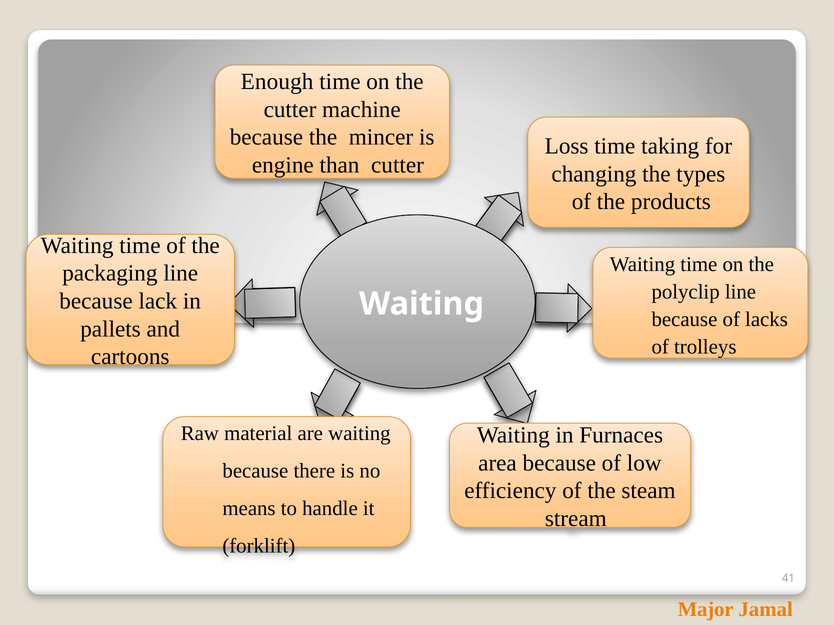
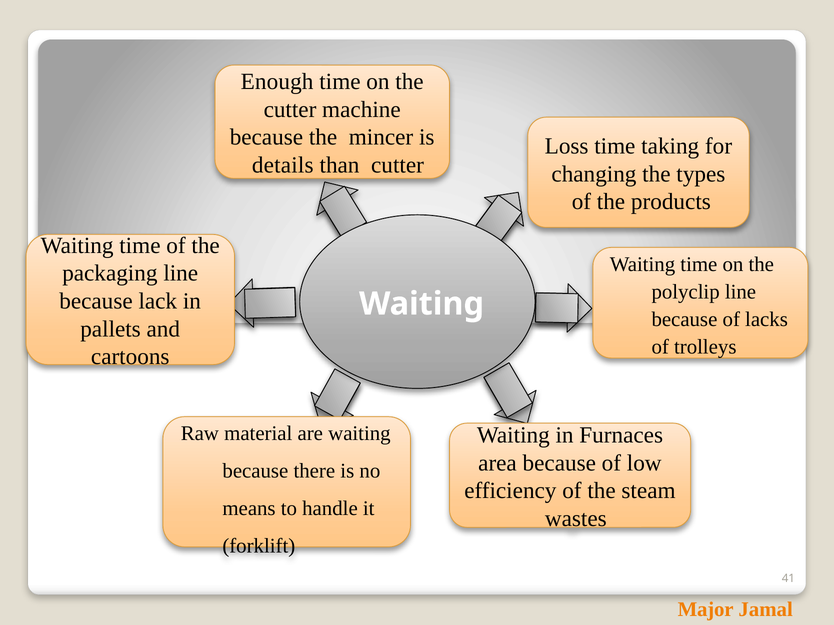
engine: engine -> details
stream: stream -> wastes
